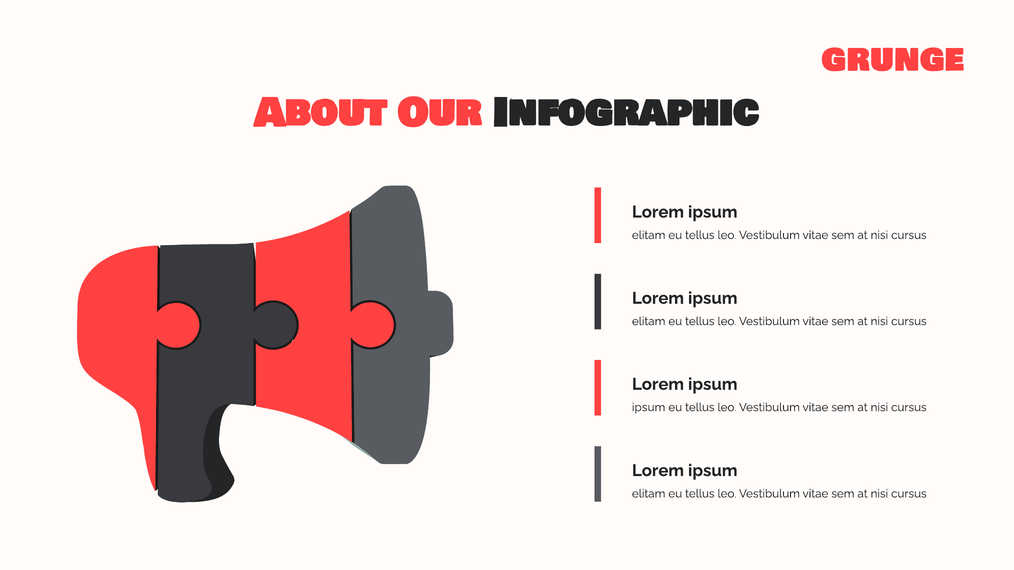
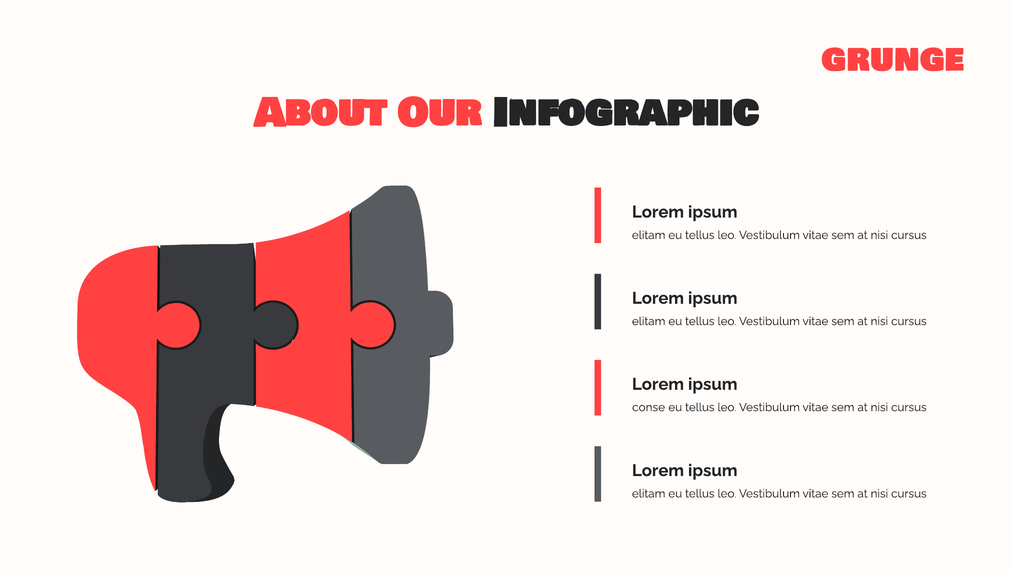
ipsum at (649, 408): ipsum -> conse
